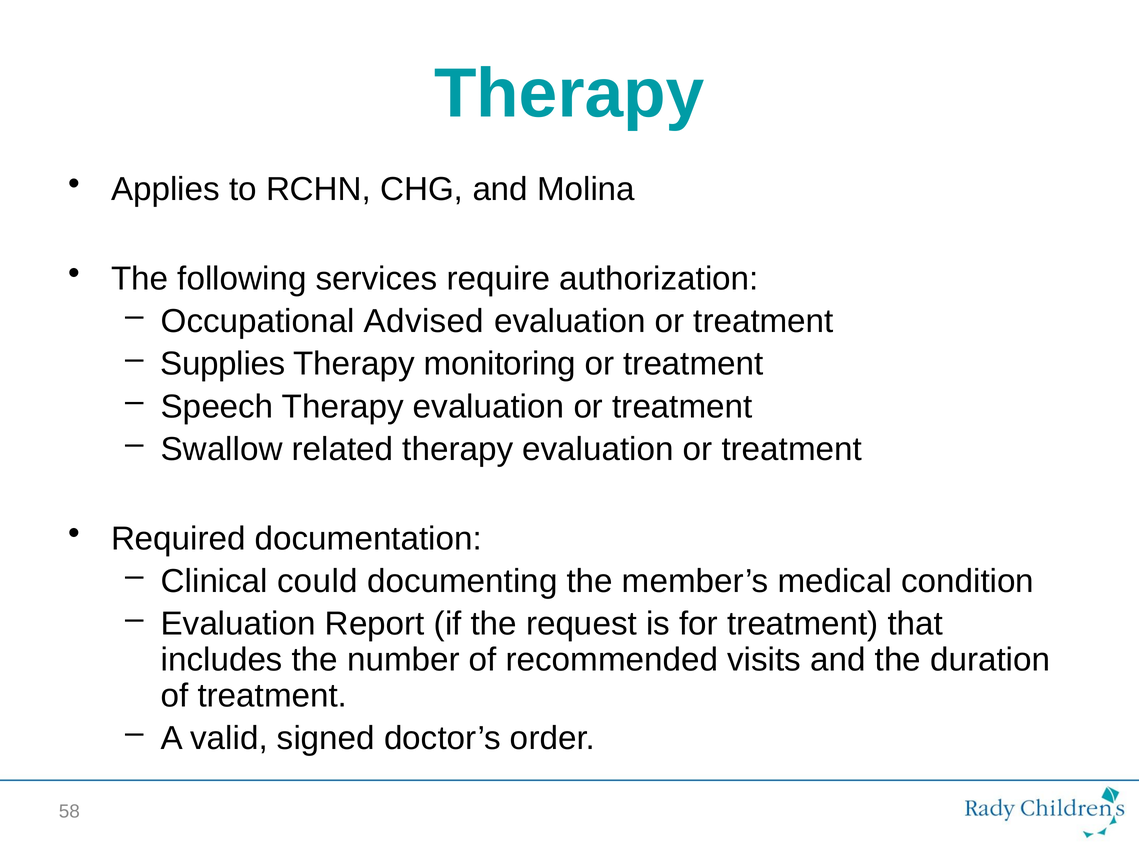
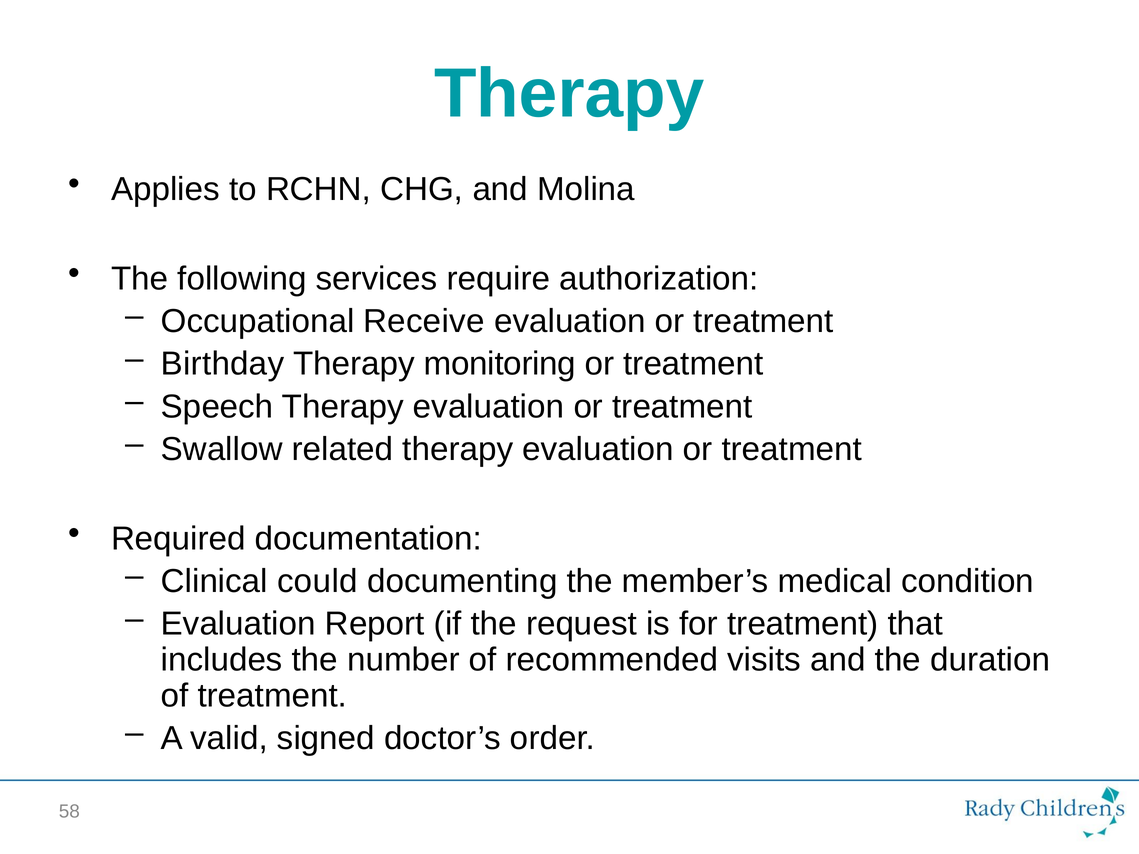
Advised: Advised -> Receive
Supplies: Supplies -> Birthday
